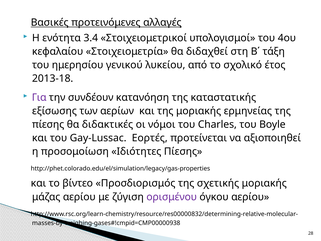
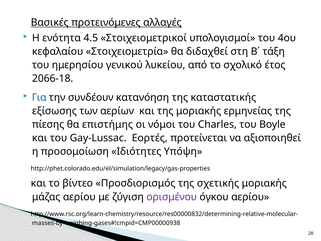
3.4: 3.4 -> 4.5
2013-18: 2013-18 -> 2066-18
Για colour: purple -> blue
διδακτικές: διδακτικές -> επιστήμης
Ιδιότητες Πίεσης: Πίεσης -> Υπόψη
